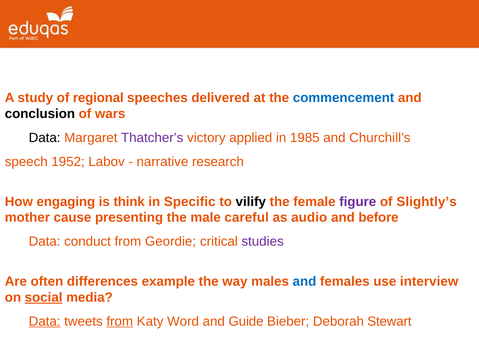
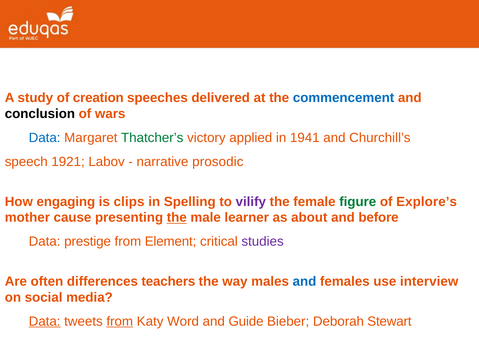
regional: regional -> creation
Data at (45, 138) colour: black -> blue
Thatcher’s colour: purple -> green
1985: 1985 -> 1941
1952: 1952 -> 1921
research: research -> prosodic
think: think -> clips
Specific: Specific -> Spelling
vilify colour: black -> purple
figure colour: purple -> green
Slightly’s: Slightly’s -> Explore’s
the at (177, 218) underline: none -> present
careful: careful -> learner
audio: audio -> about
conduct: conduct -> prestige
Geordie: Geordie -> Element
example: example -> teachers
social underline: present -> none
